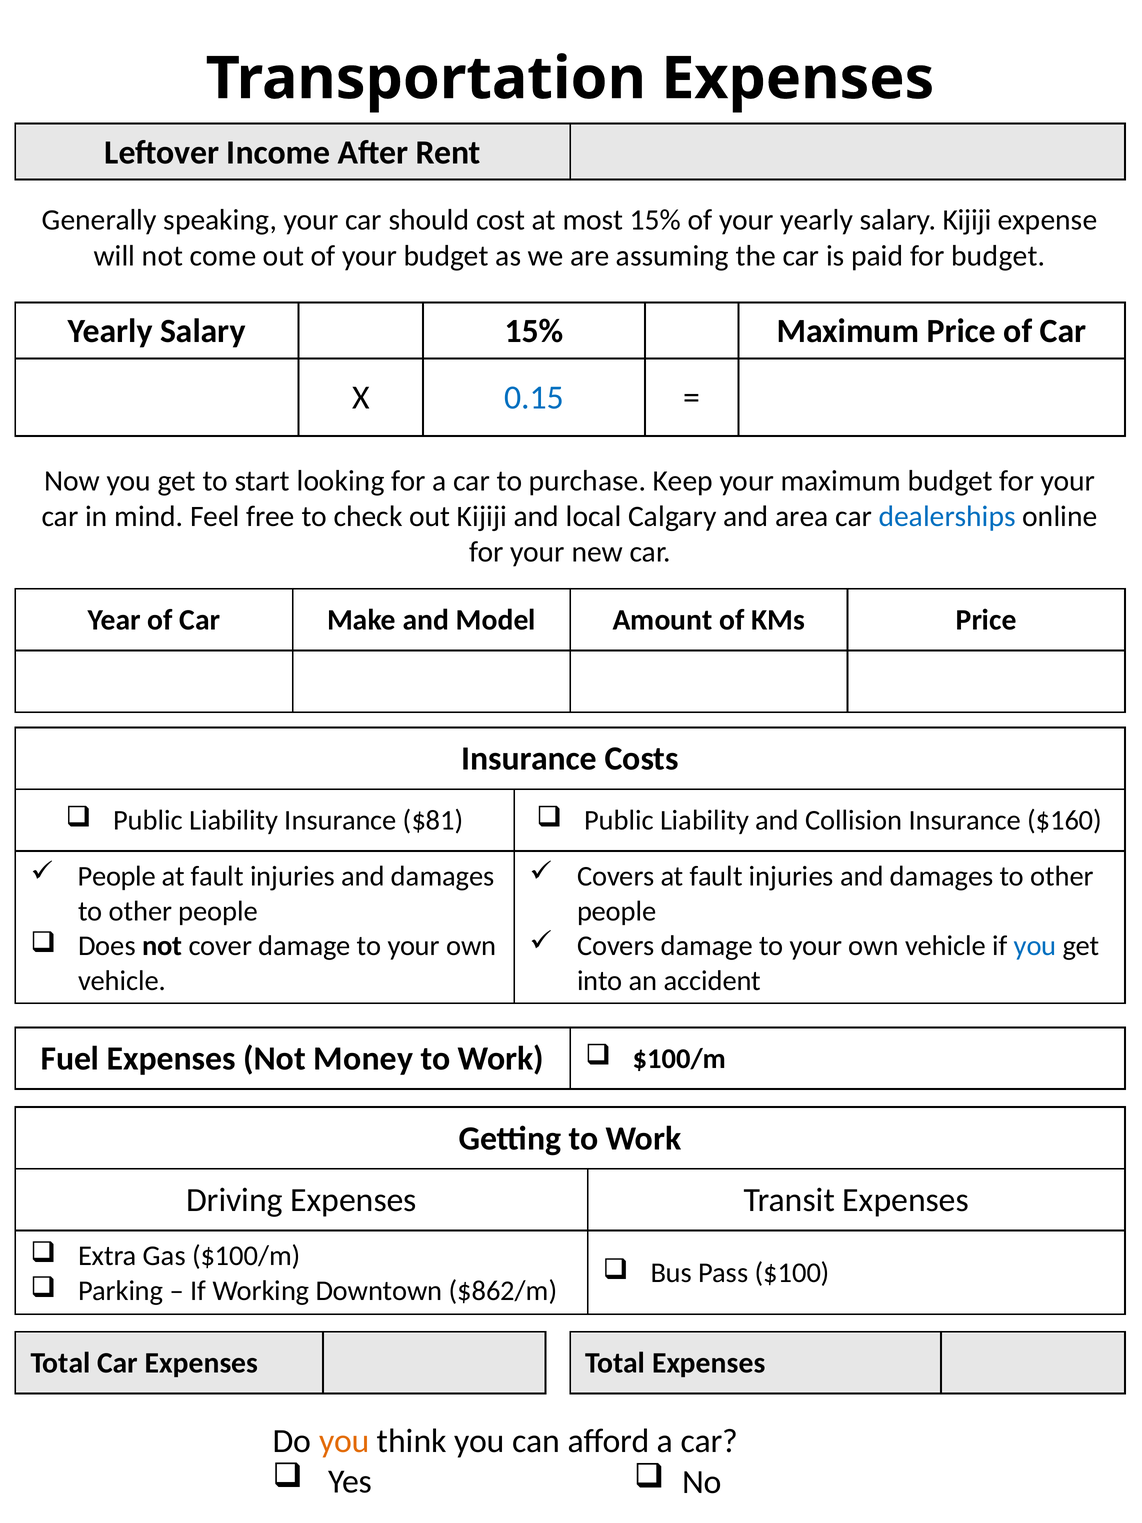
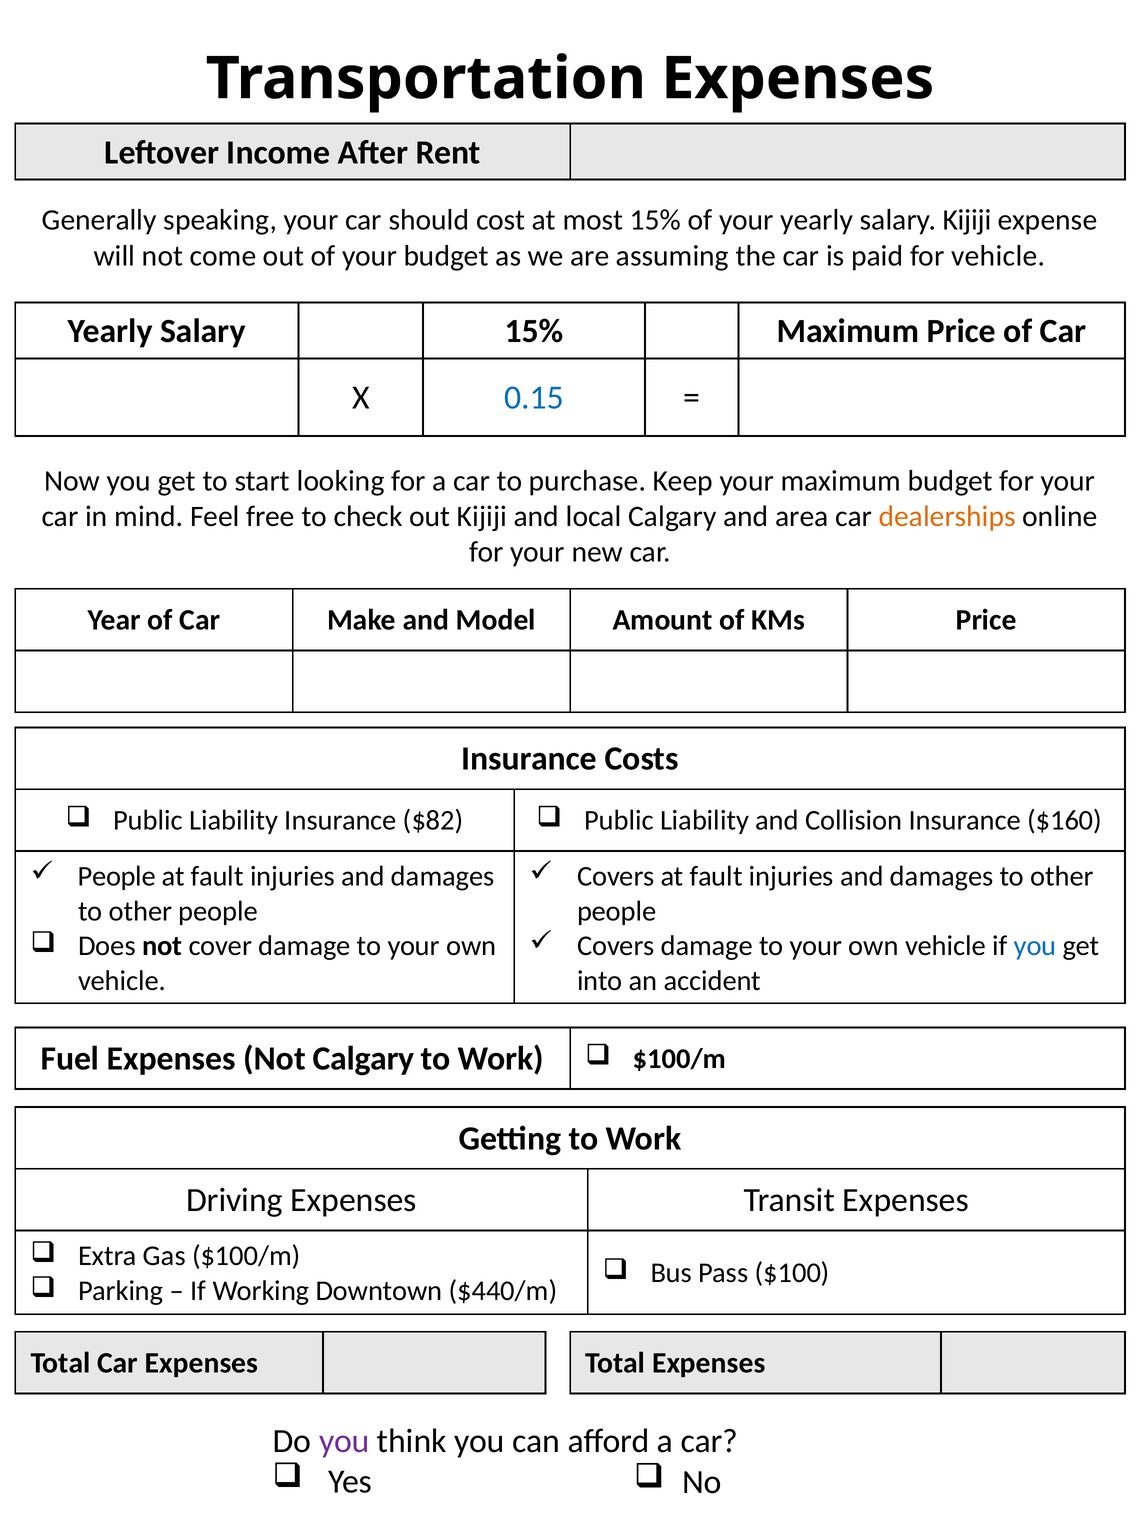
for budget: budget -> vehicle
dealerships colour: blue -> orange
$81: $81 -> $82
Not Money: Money -> Calgary
$862/m: $862/m -> $440/m
you at (344, 1441) colour: orange -> purple
